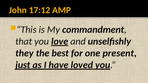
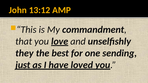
17:12: 17:12 -> 13:12
present: present -> sending
